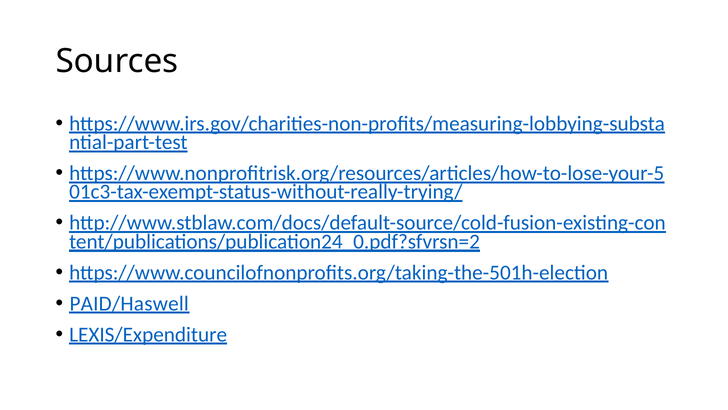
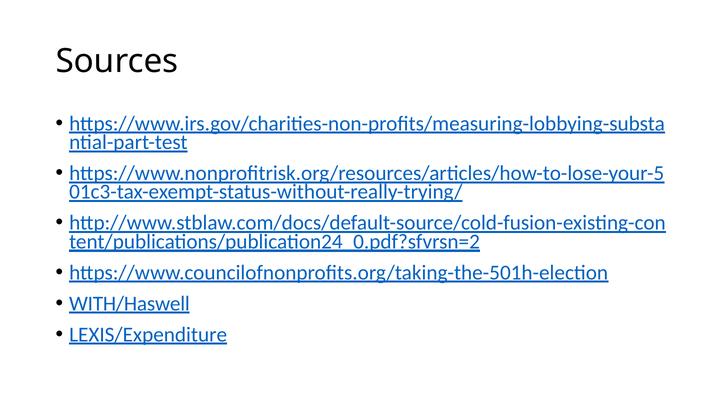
PAID/Haswell: PAID/Haswell -> WITH/Haswell
